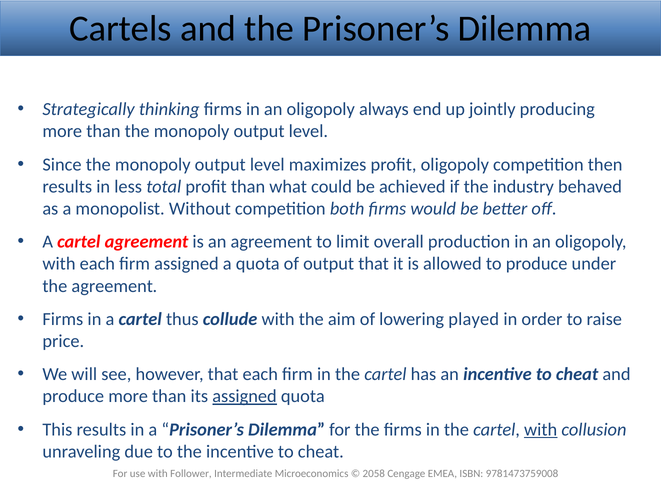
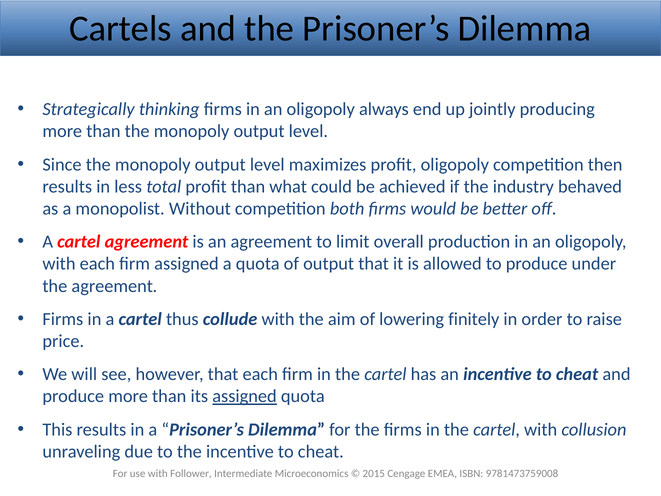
played: played -> finitely
with at (541, 429) underline: present -> none
2058: 2058 -> 2015
